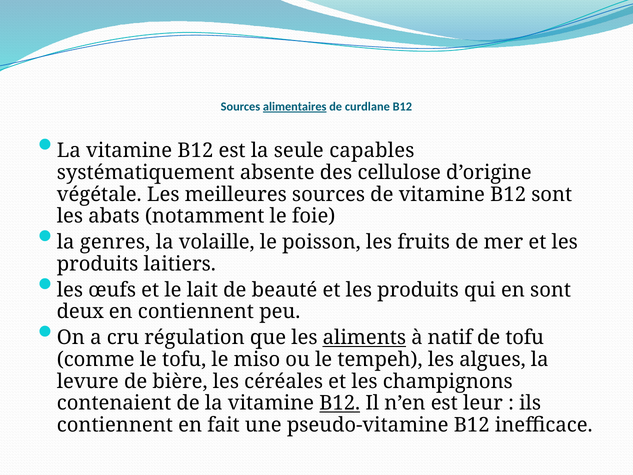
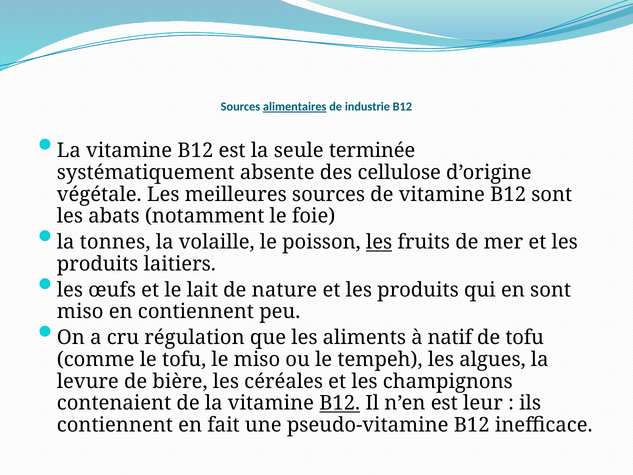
curdlane: curdlane -> industrie
capables: capables -> terminée
genres: genres -> tonnes
les at (379, 242) underline: none -> present
beauté: beauté -> nature
deux at (80, 312): deux -> miso
aliments underline: present -> none
